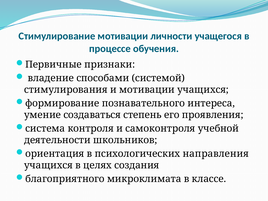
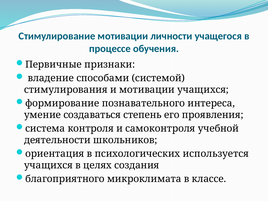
направления: направления -> используется
